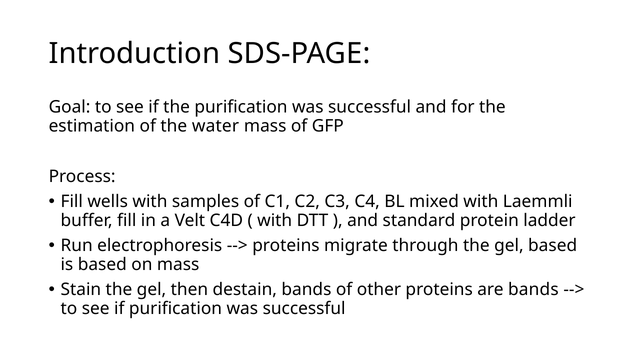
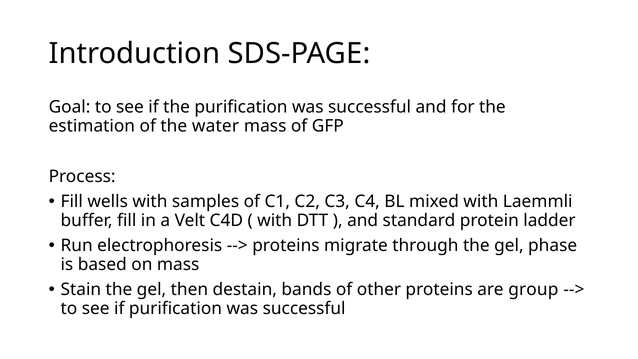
gel based: based -> phase
are bands: bands -> group
